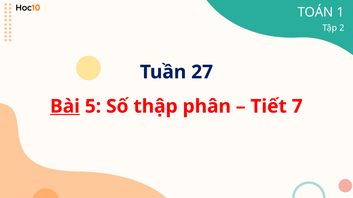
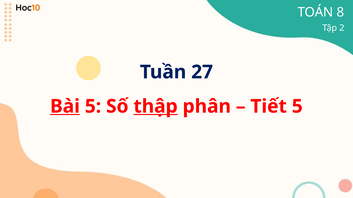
1: 1 -> 8
thập underline: none -> present
Tiết 7: 7 -> 5
